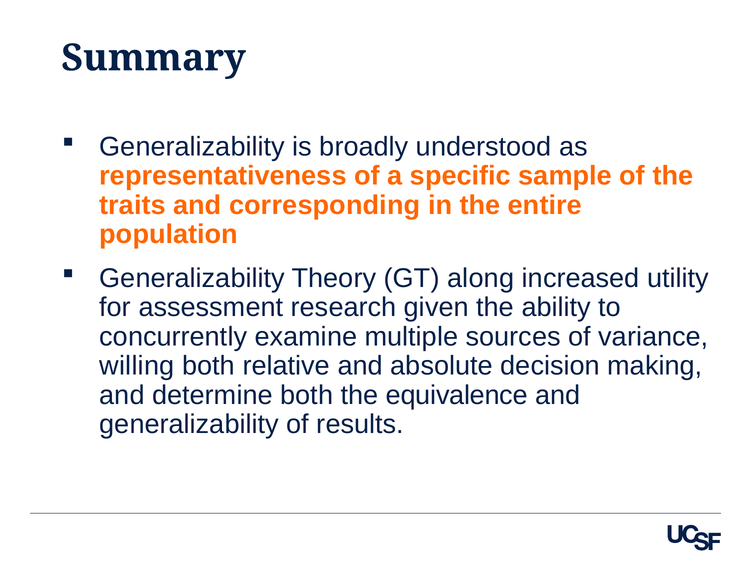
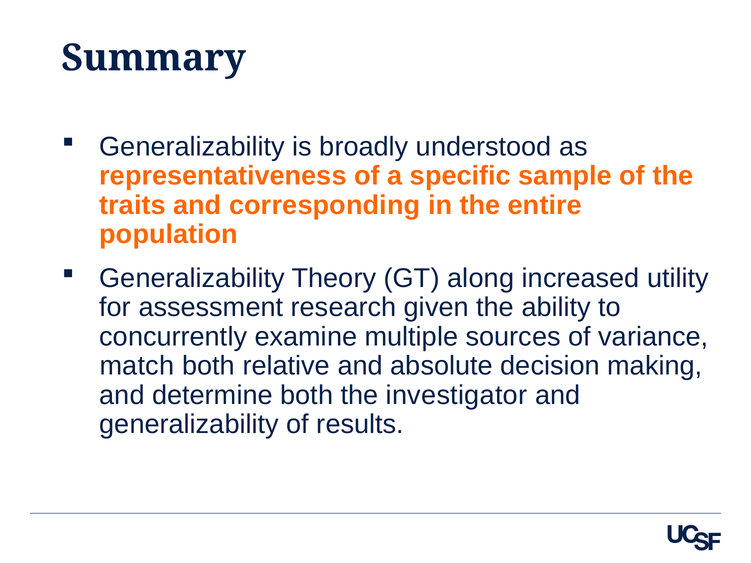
willing: willing -> match
equivalence: equivalence -> investigator
